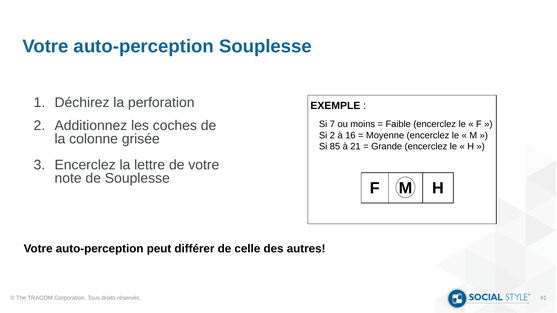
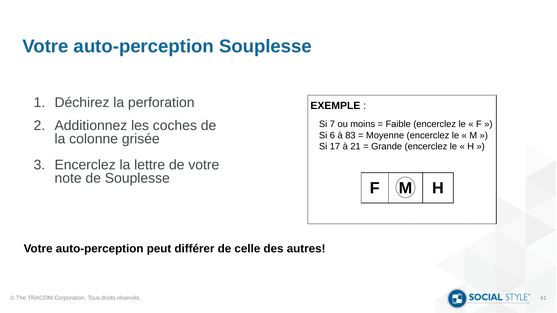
Si 2: 2 -> 6
16: 16 -> 83
85: 85 -> 17
